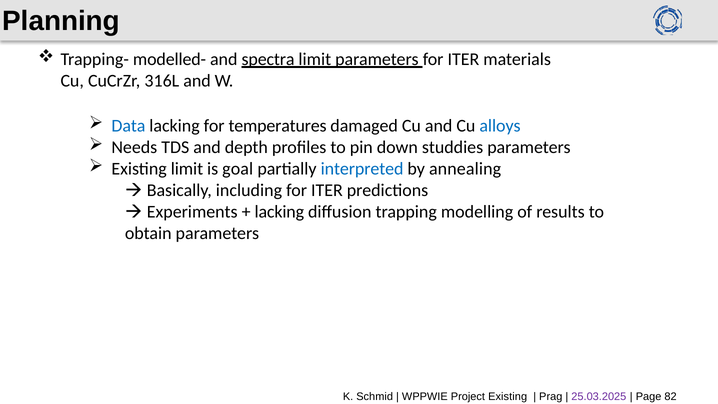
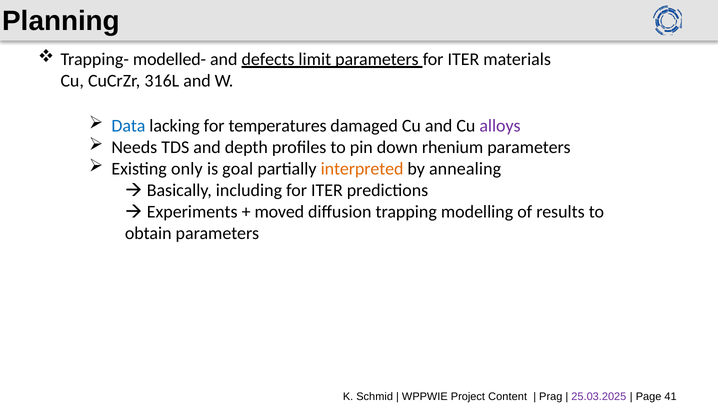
spectra: spectra -> defects
alloys colour: blue -> purple
studdies: studdies -> rhenium
Existing limit: limit -> only
interpreted colour: blue -> orange
lacking at (279, 212): lacking -> moved
Project Existing: Existing -> Content
82: 82 -> 41
